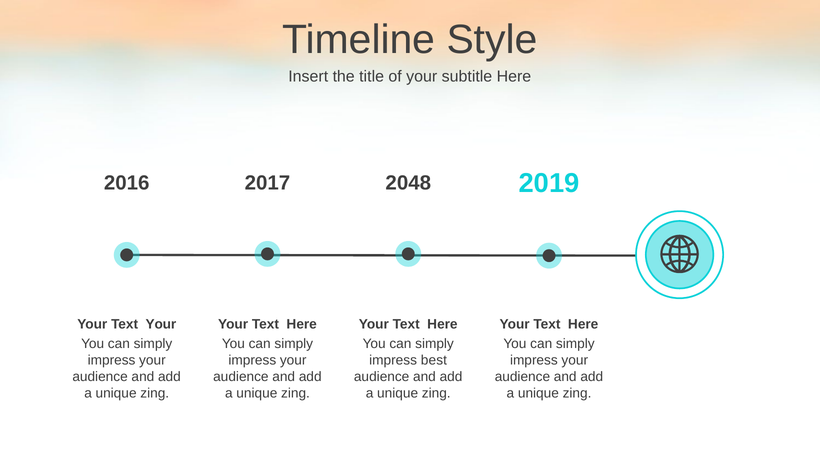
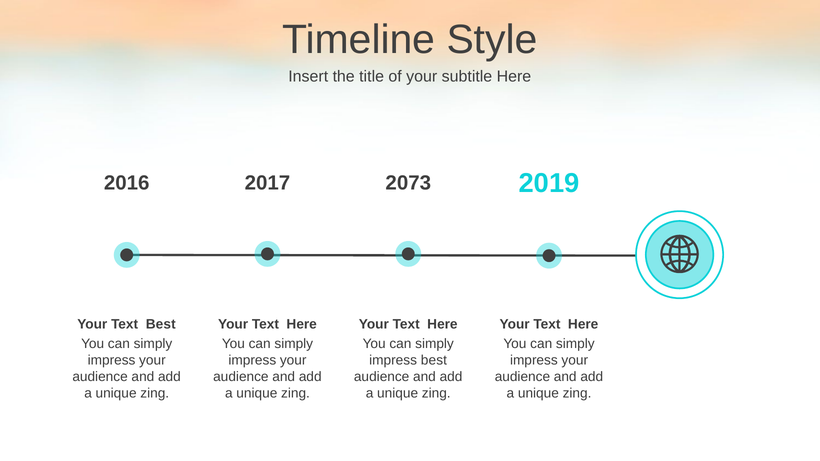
2048: 2048 -> 2073
Text Your: Your -> Best
